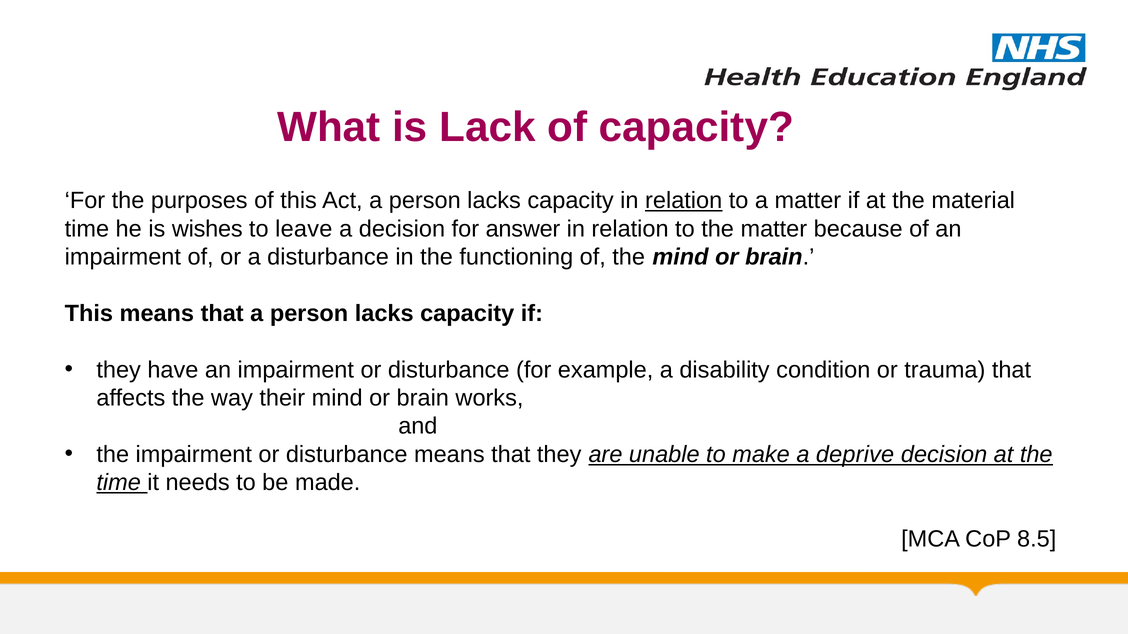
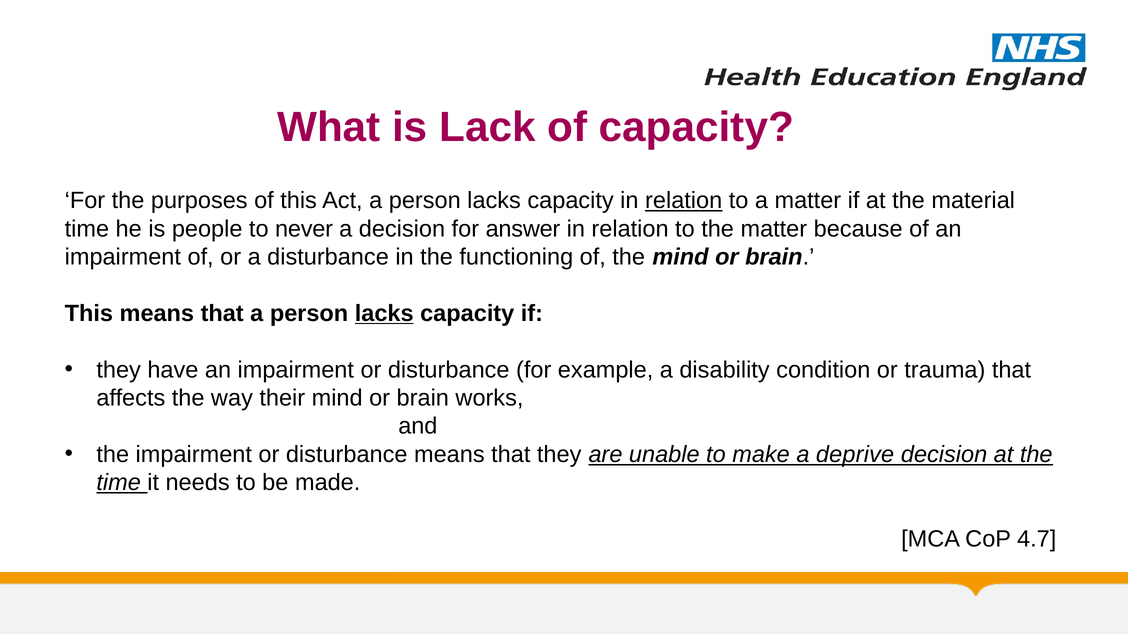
wishes: wishes -> people
leave: leave -> never
lacks at (384, 314) underline: none -> present
8.5: 8.5 -> 4.7
